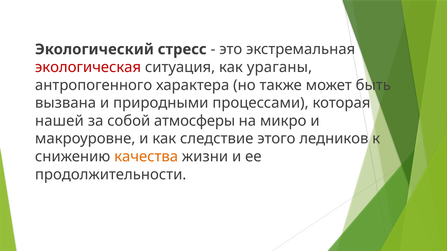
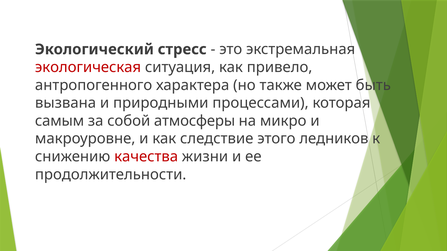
ураганы: ураганы -> привело
нашей: нашей -> самым
качества colour: orange -> red
